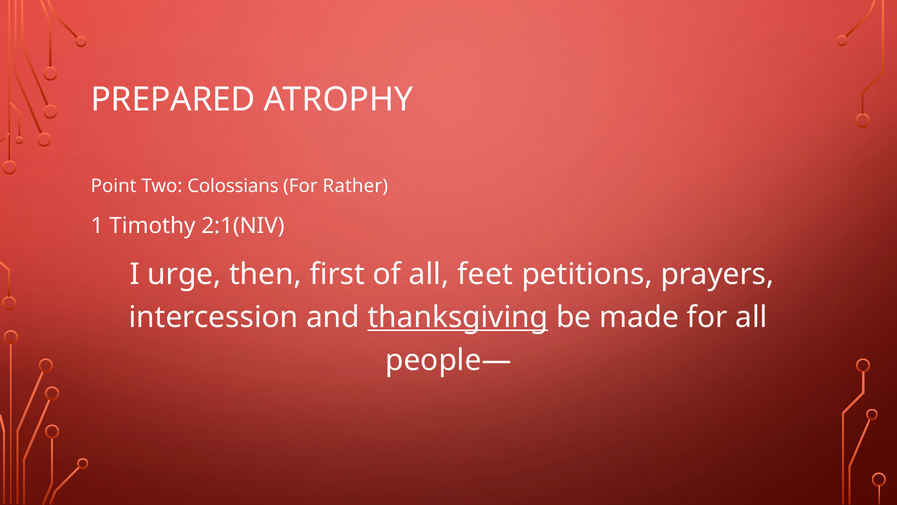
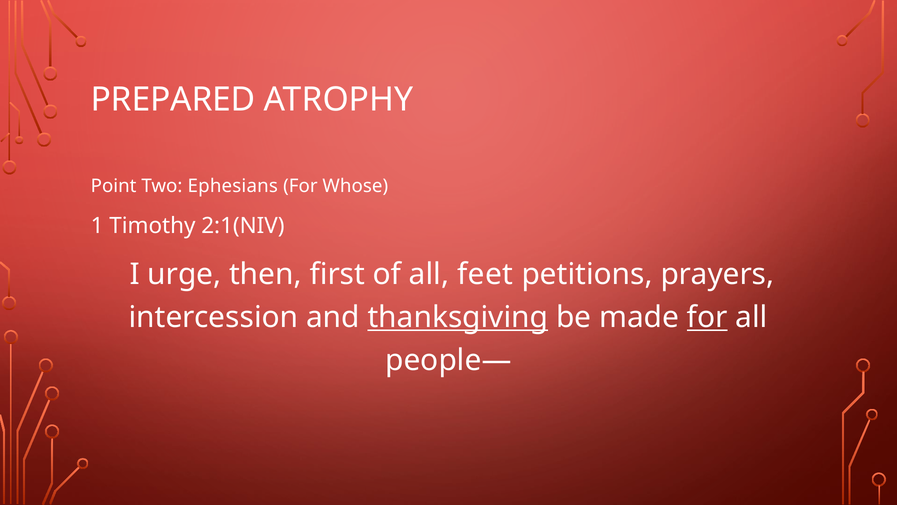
Colossians: Colossians -> Ephesians
Rather: Rather -> Whose
for at (707, 317) underline: none -> present
